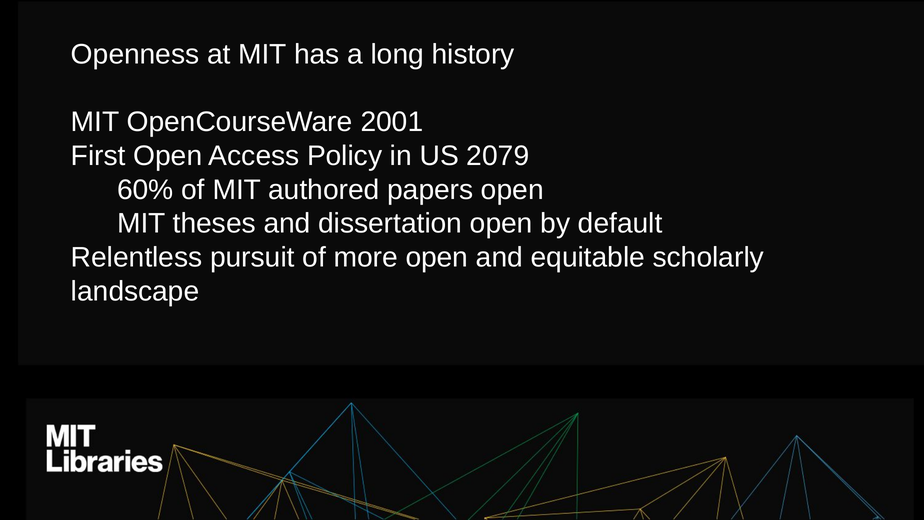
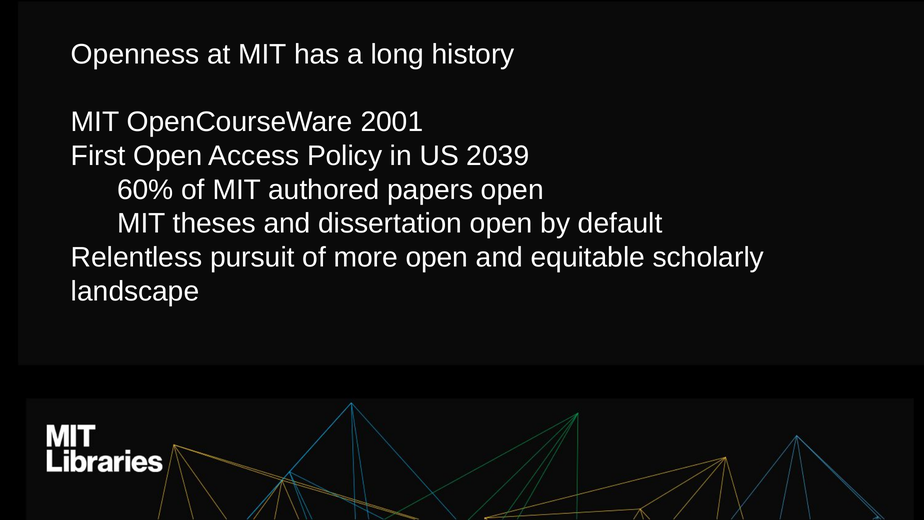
2079: 2079 -> 2039
